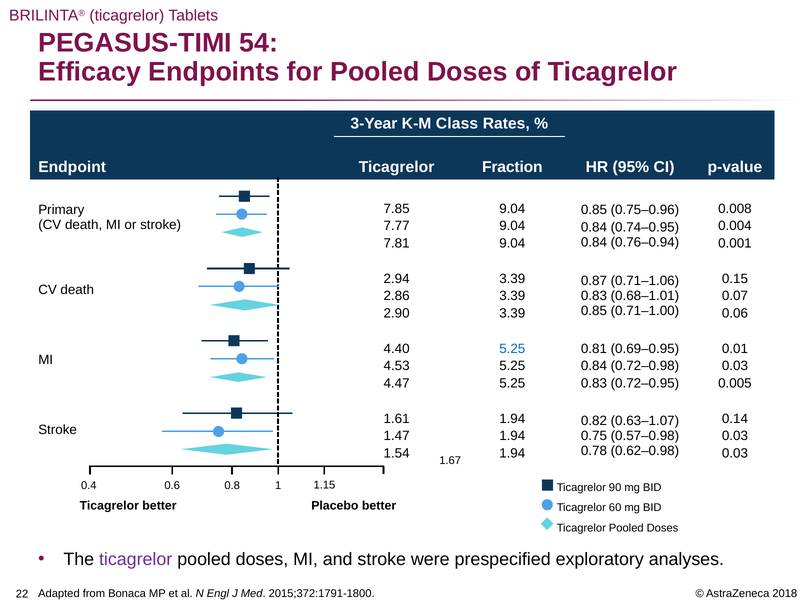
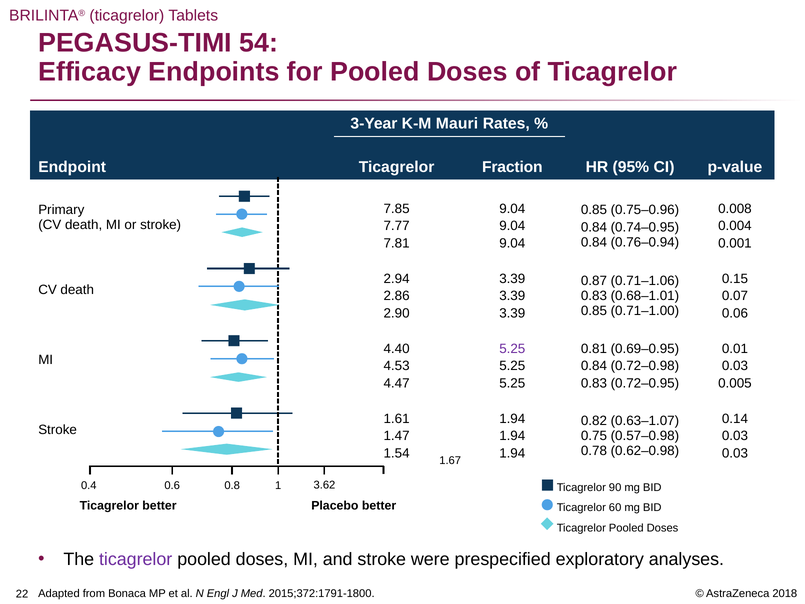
Class: Class -> Mauri
5.25 at (512, 349) colour: blue -> purple
1.15: 1.15 -> 3.62
